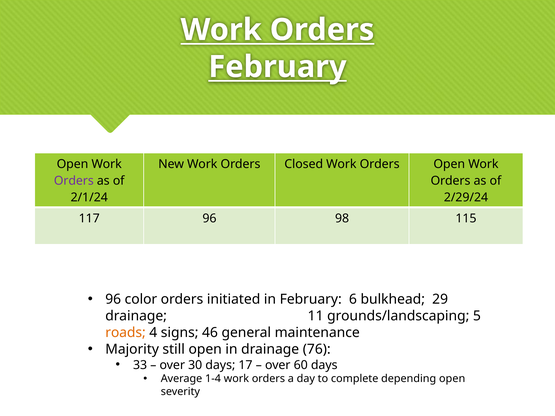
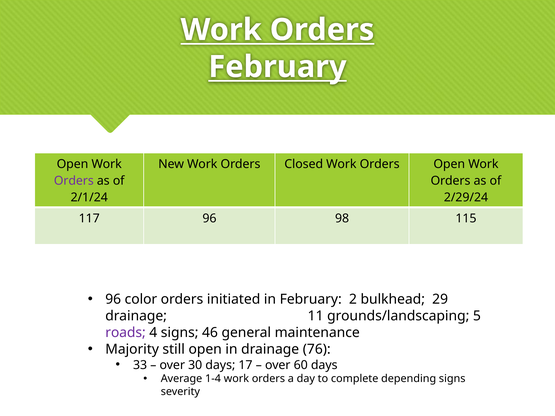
6: 6 -> 2
roads colour: orange -> purple
depending open: open -> signs
